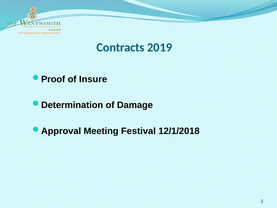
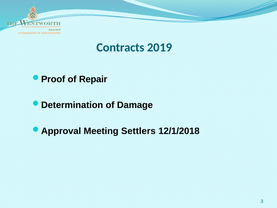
Insure: Insure -> Repair
Festival: Festival -> Settlers
